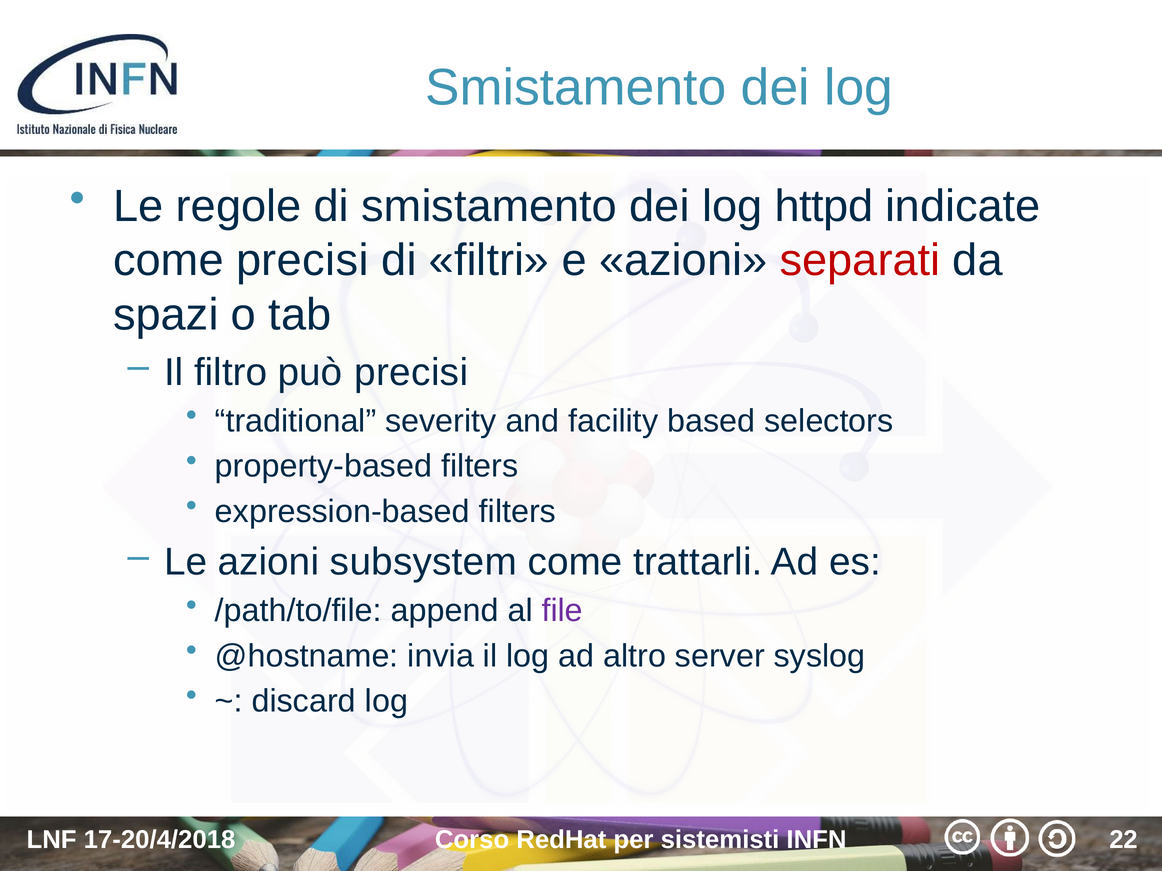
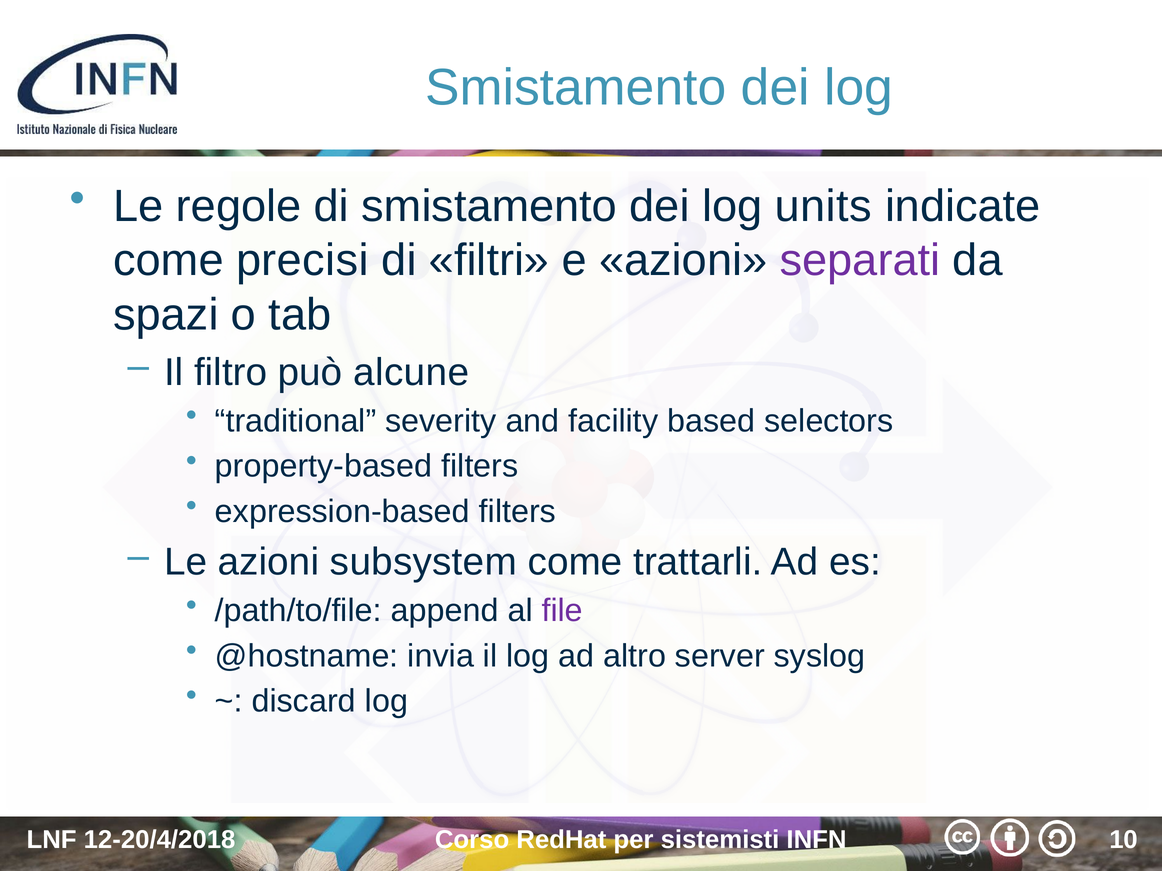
httpd: httpd -> units
separati colour: red -> purple
può precisi: precisi -> alcune
17-20/4/2018: 17-20/4/2018 -> 12-20/4/2018
22: 22 -> 10
